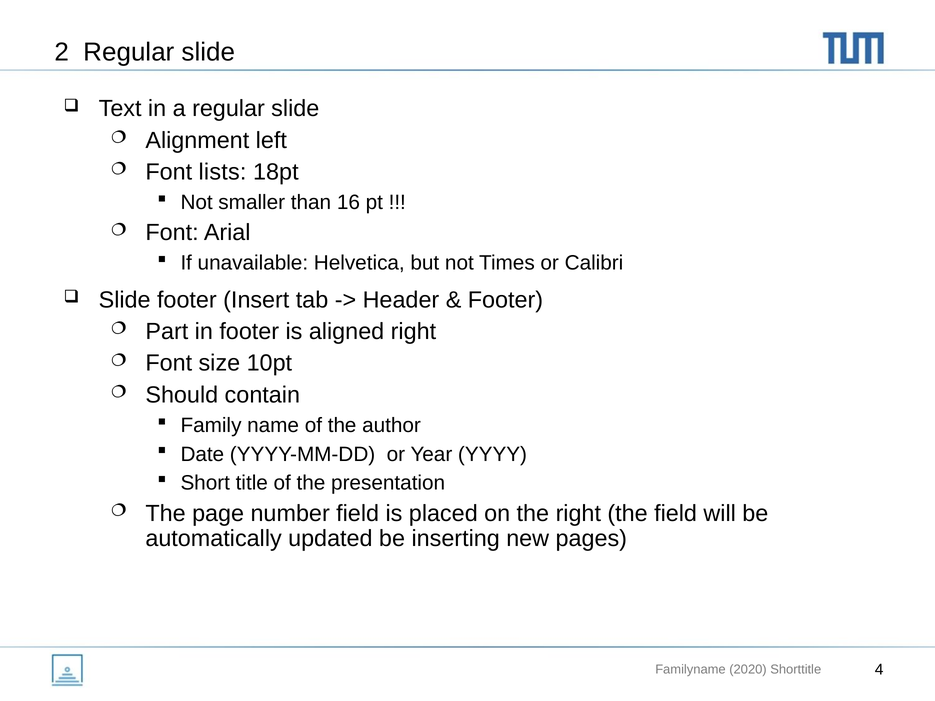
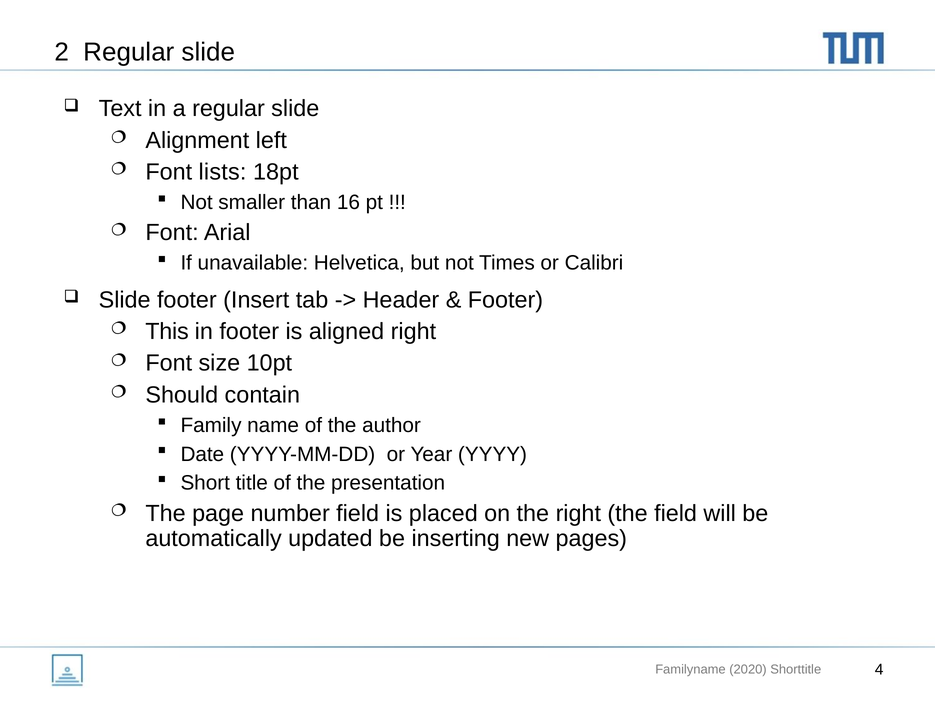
Part: Part -> This
